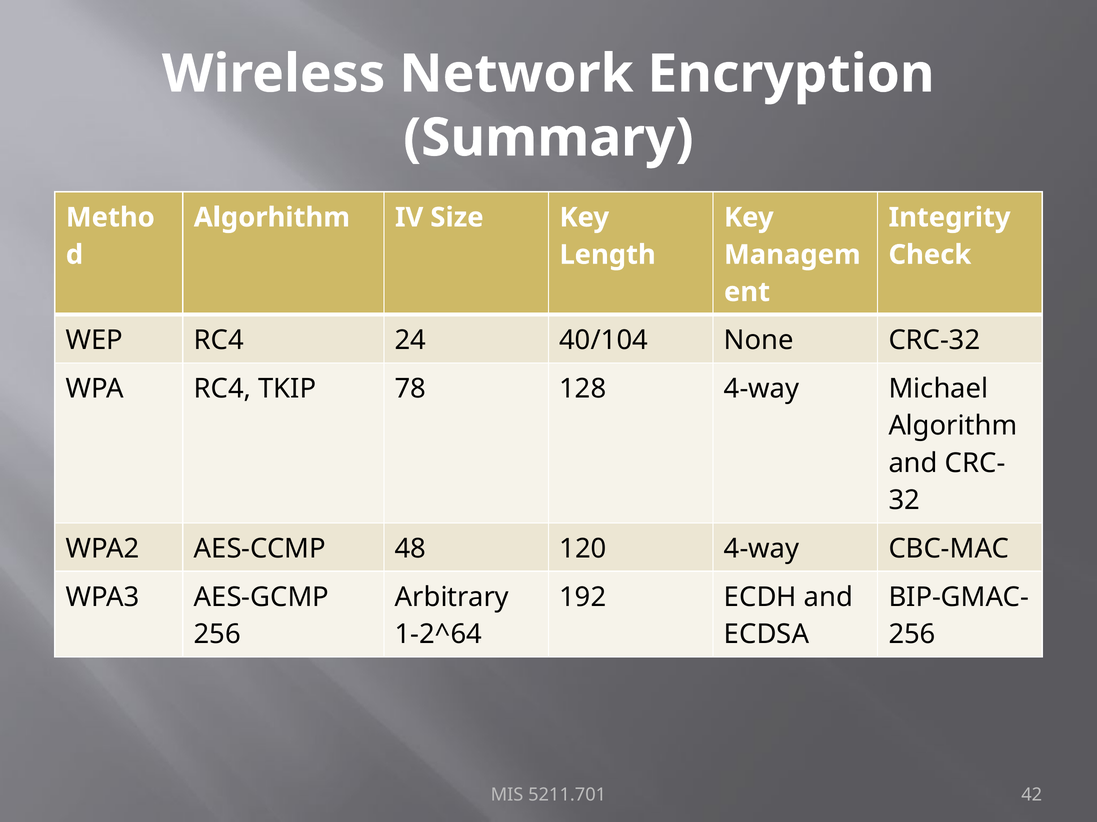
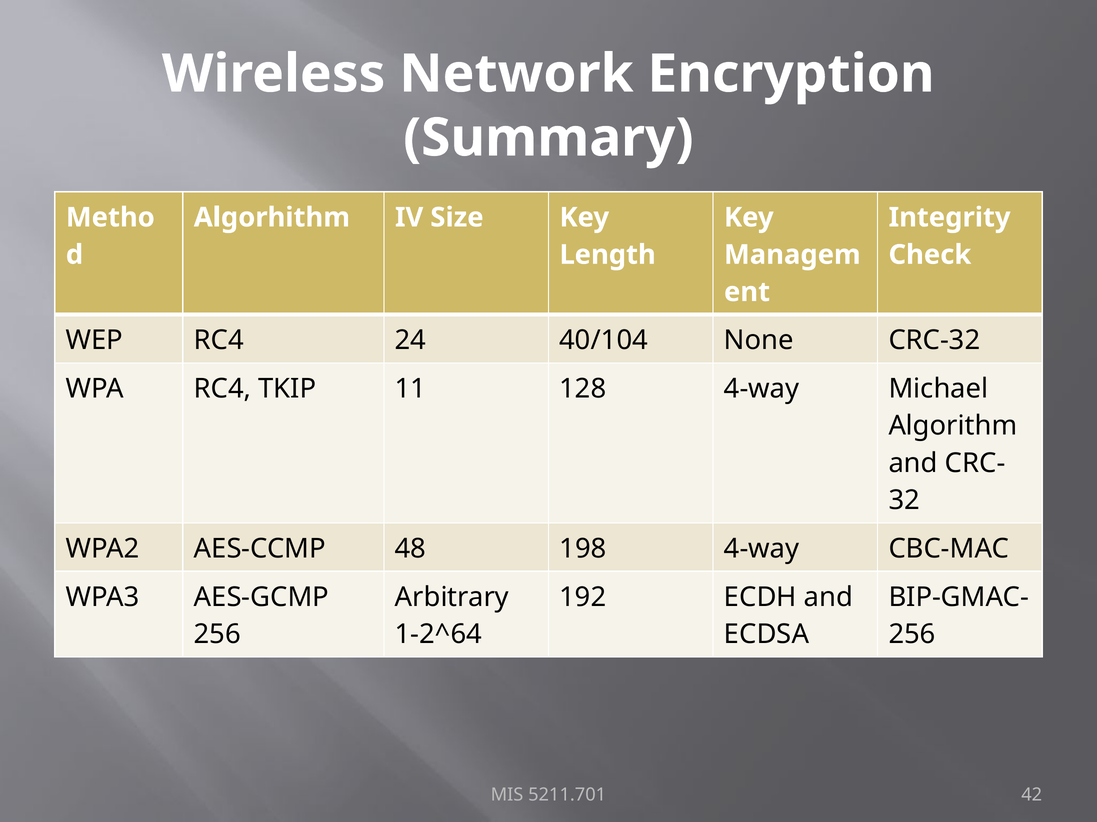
78: 78 -> 11
120: 120 -> 198
